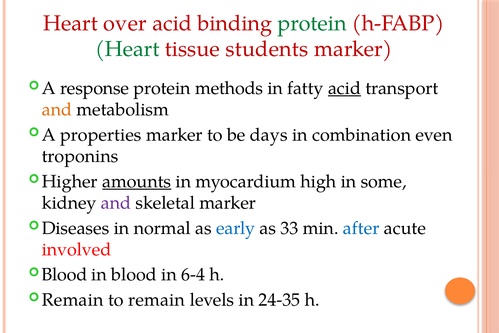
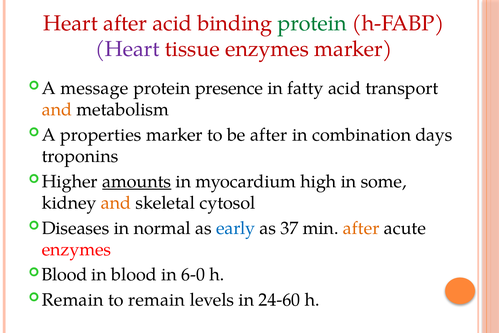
Heart over: over -> after
Heart at (127, 49) colour: green -> purple
tissue students: students -> enzymes
response: response -> message
methods: methods -> presence
acid at (344, 88) underline: present -> none
be days: days -> after
even: even -> days
and at (116, 203) colour: purple -> orange
skeletal marker: marker -> cytosol
33: 33 -> 37
after at (361, 228) colour: blue -> orange
involved at (77, 249): involved -> enzymes
6-4: 6-4 -> 6-0
24-35: 24-35 -> 24-60
